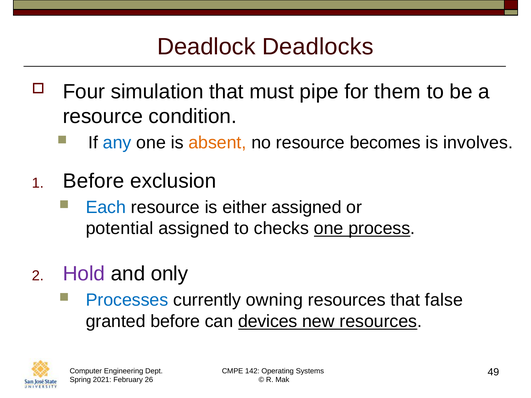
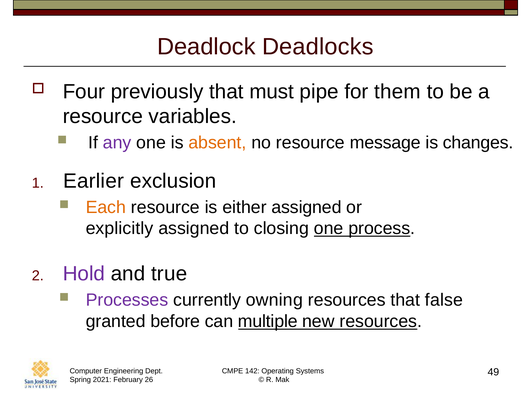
simulation: simulation -> previously
condition: condition -> variables
any colour: blue -> purple
becomes: becomes -> message
involves: involves -> changes
Before at (94, 181): Before -> Earlier
Each colour: blue -> orange
potential: potential -> explicitly
checks: checks -> closing
only: only -> true
Processes colour: blue -> purple
devices: devices -> multiple
